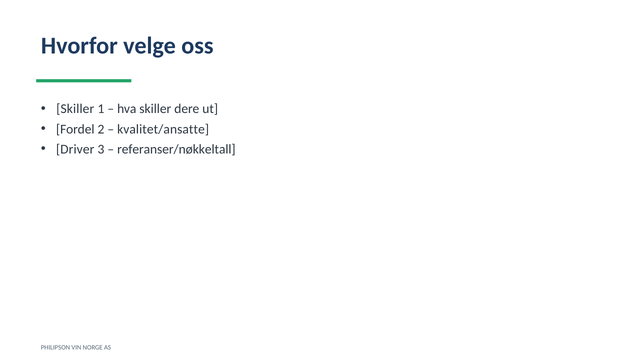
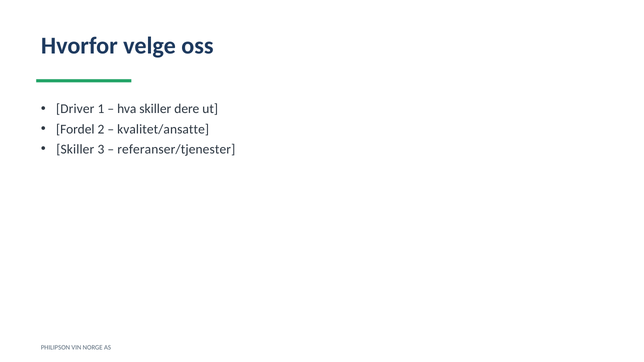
Skiller at (75, 109): Skiller -> Driver
Driver at (75, 149): Driver -> Skiller
referanser/nøkkeltall: referanser/nøkkeltall -> referanser/tjenester
